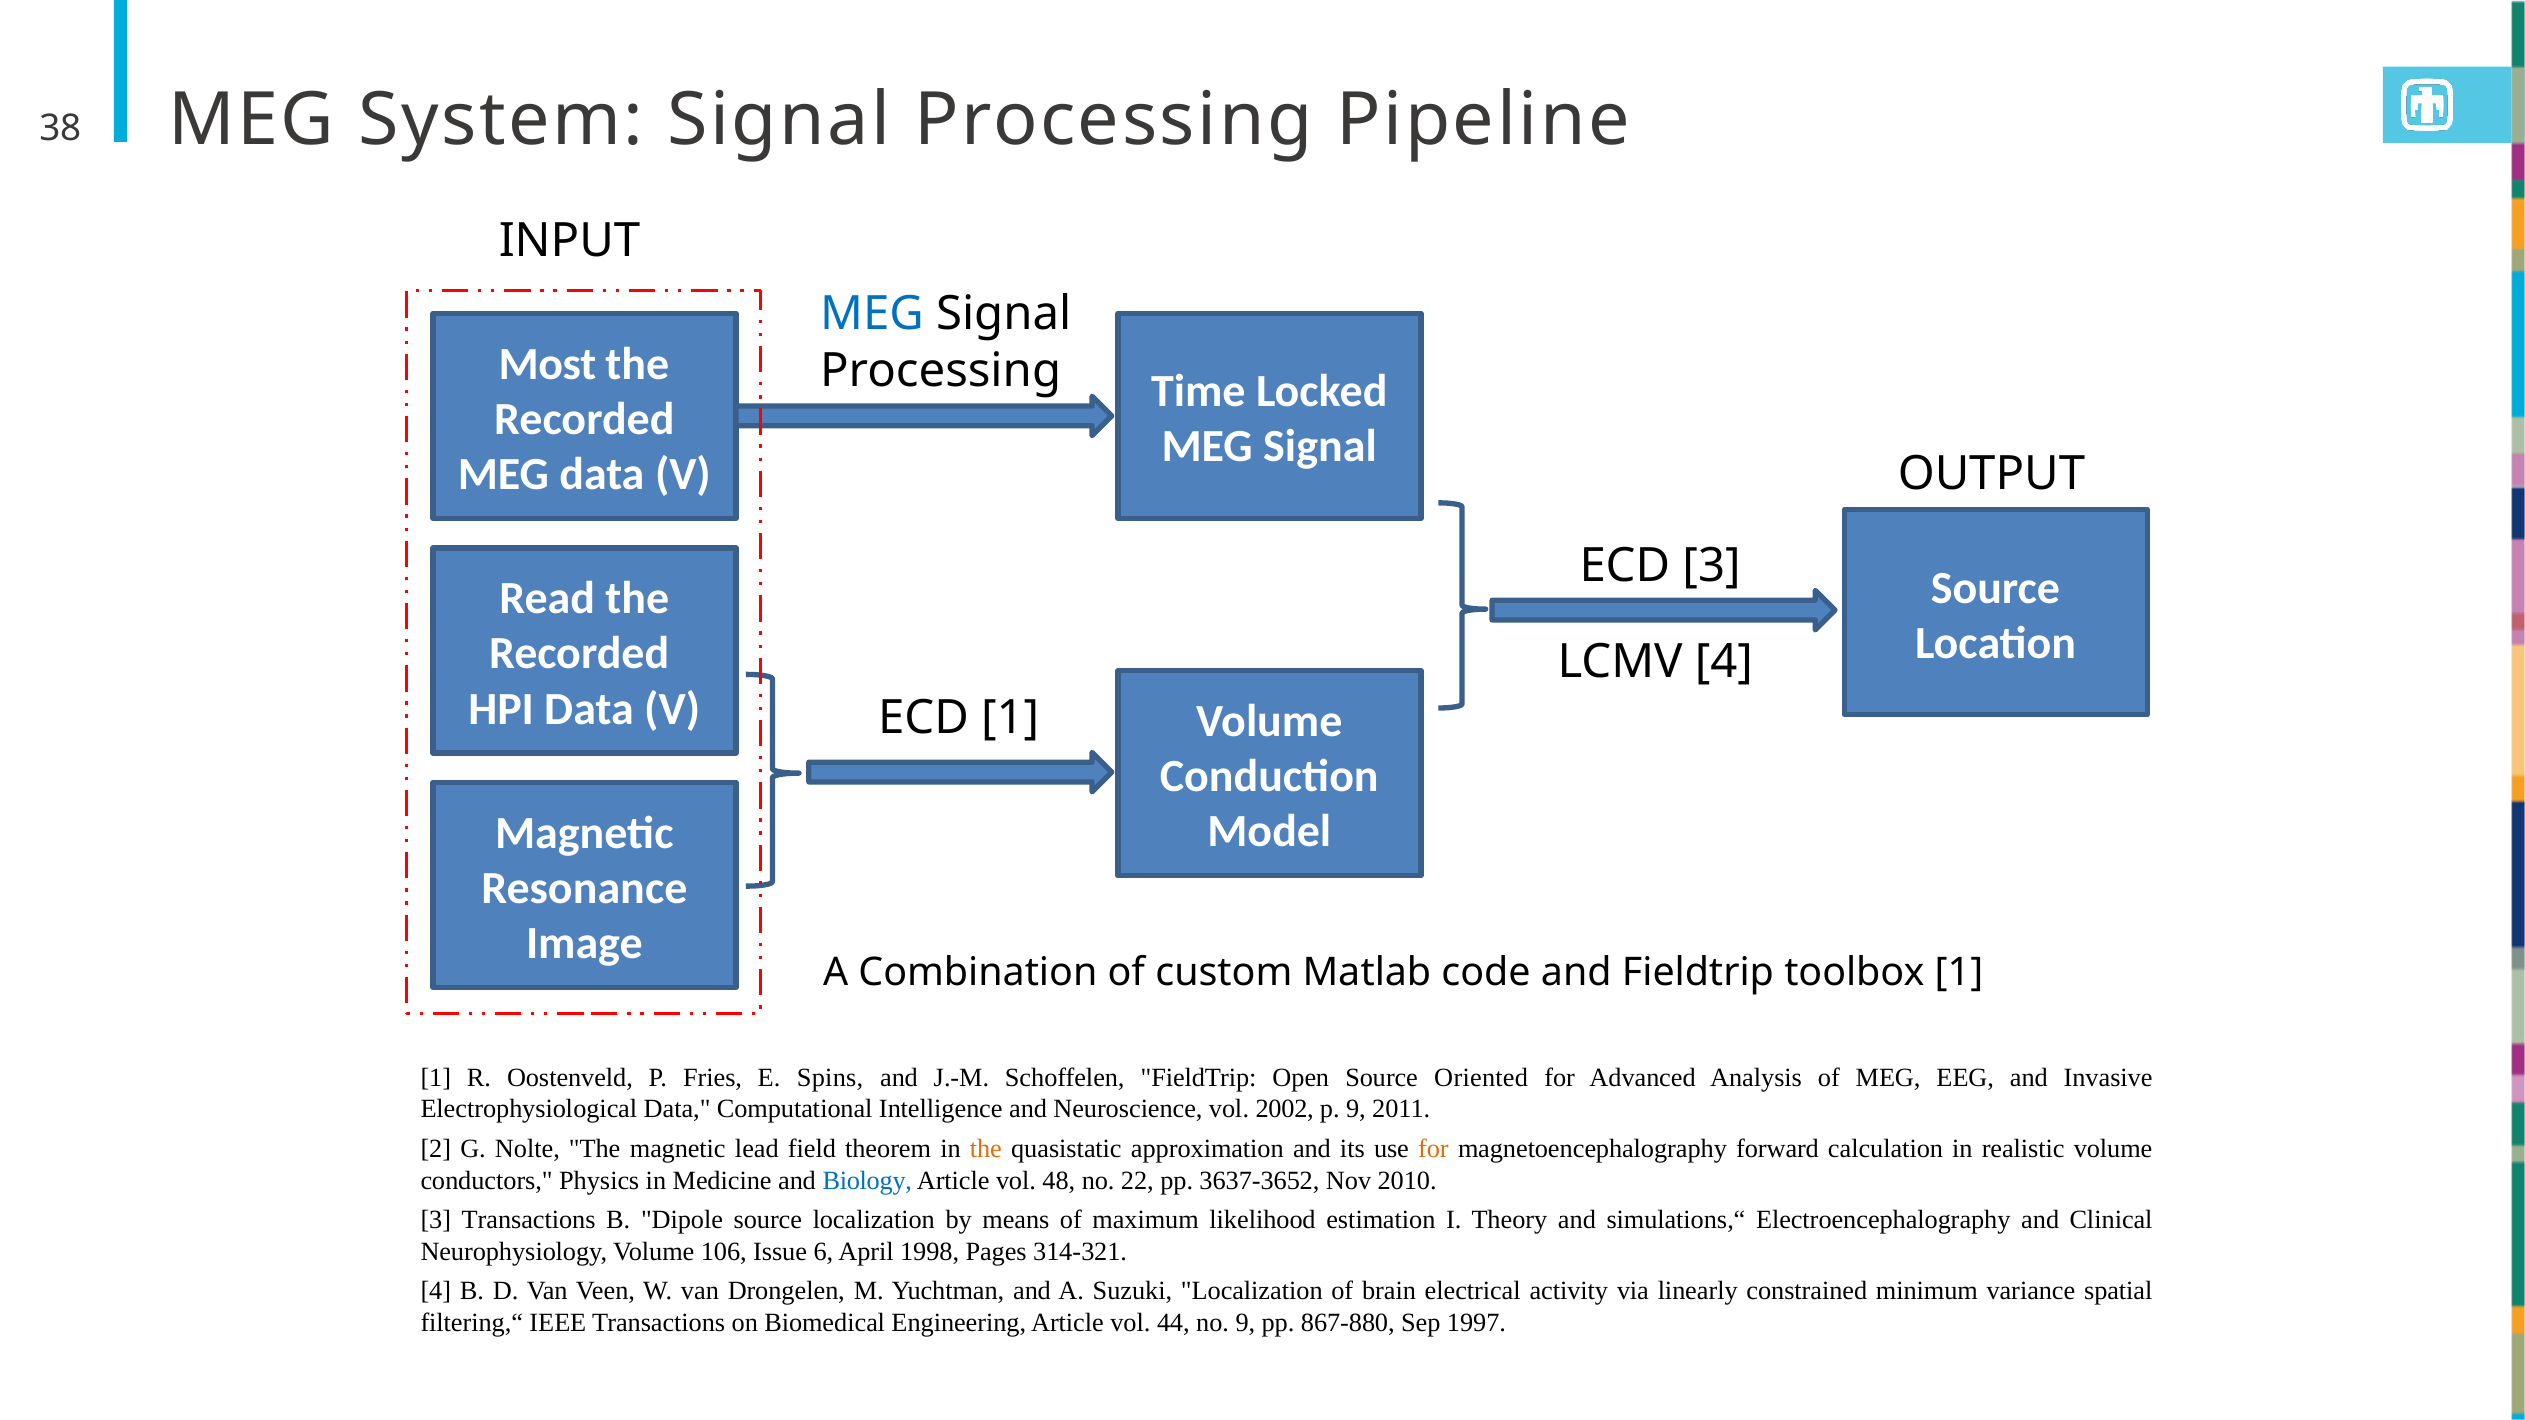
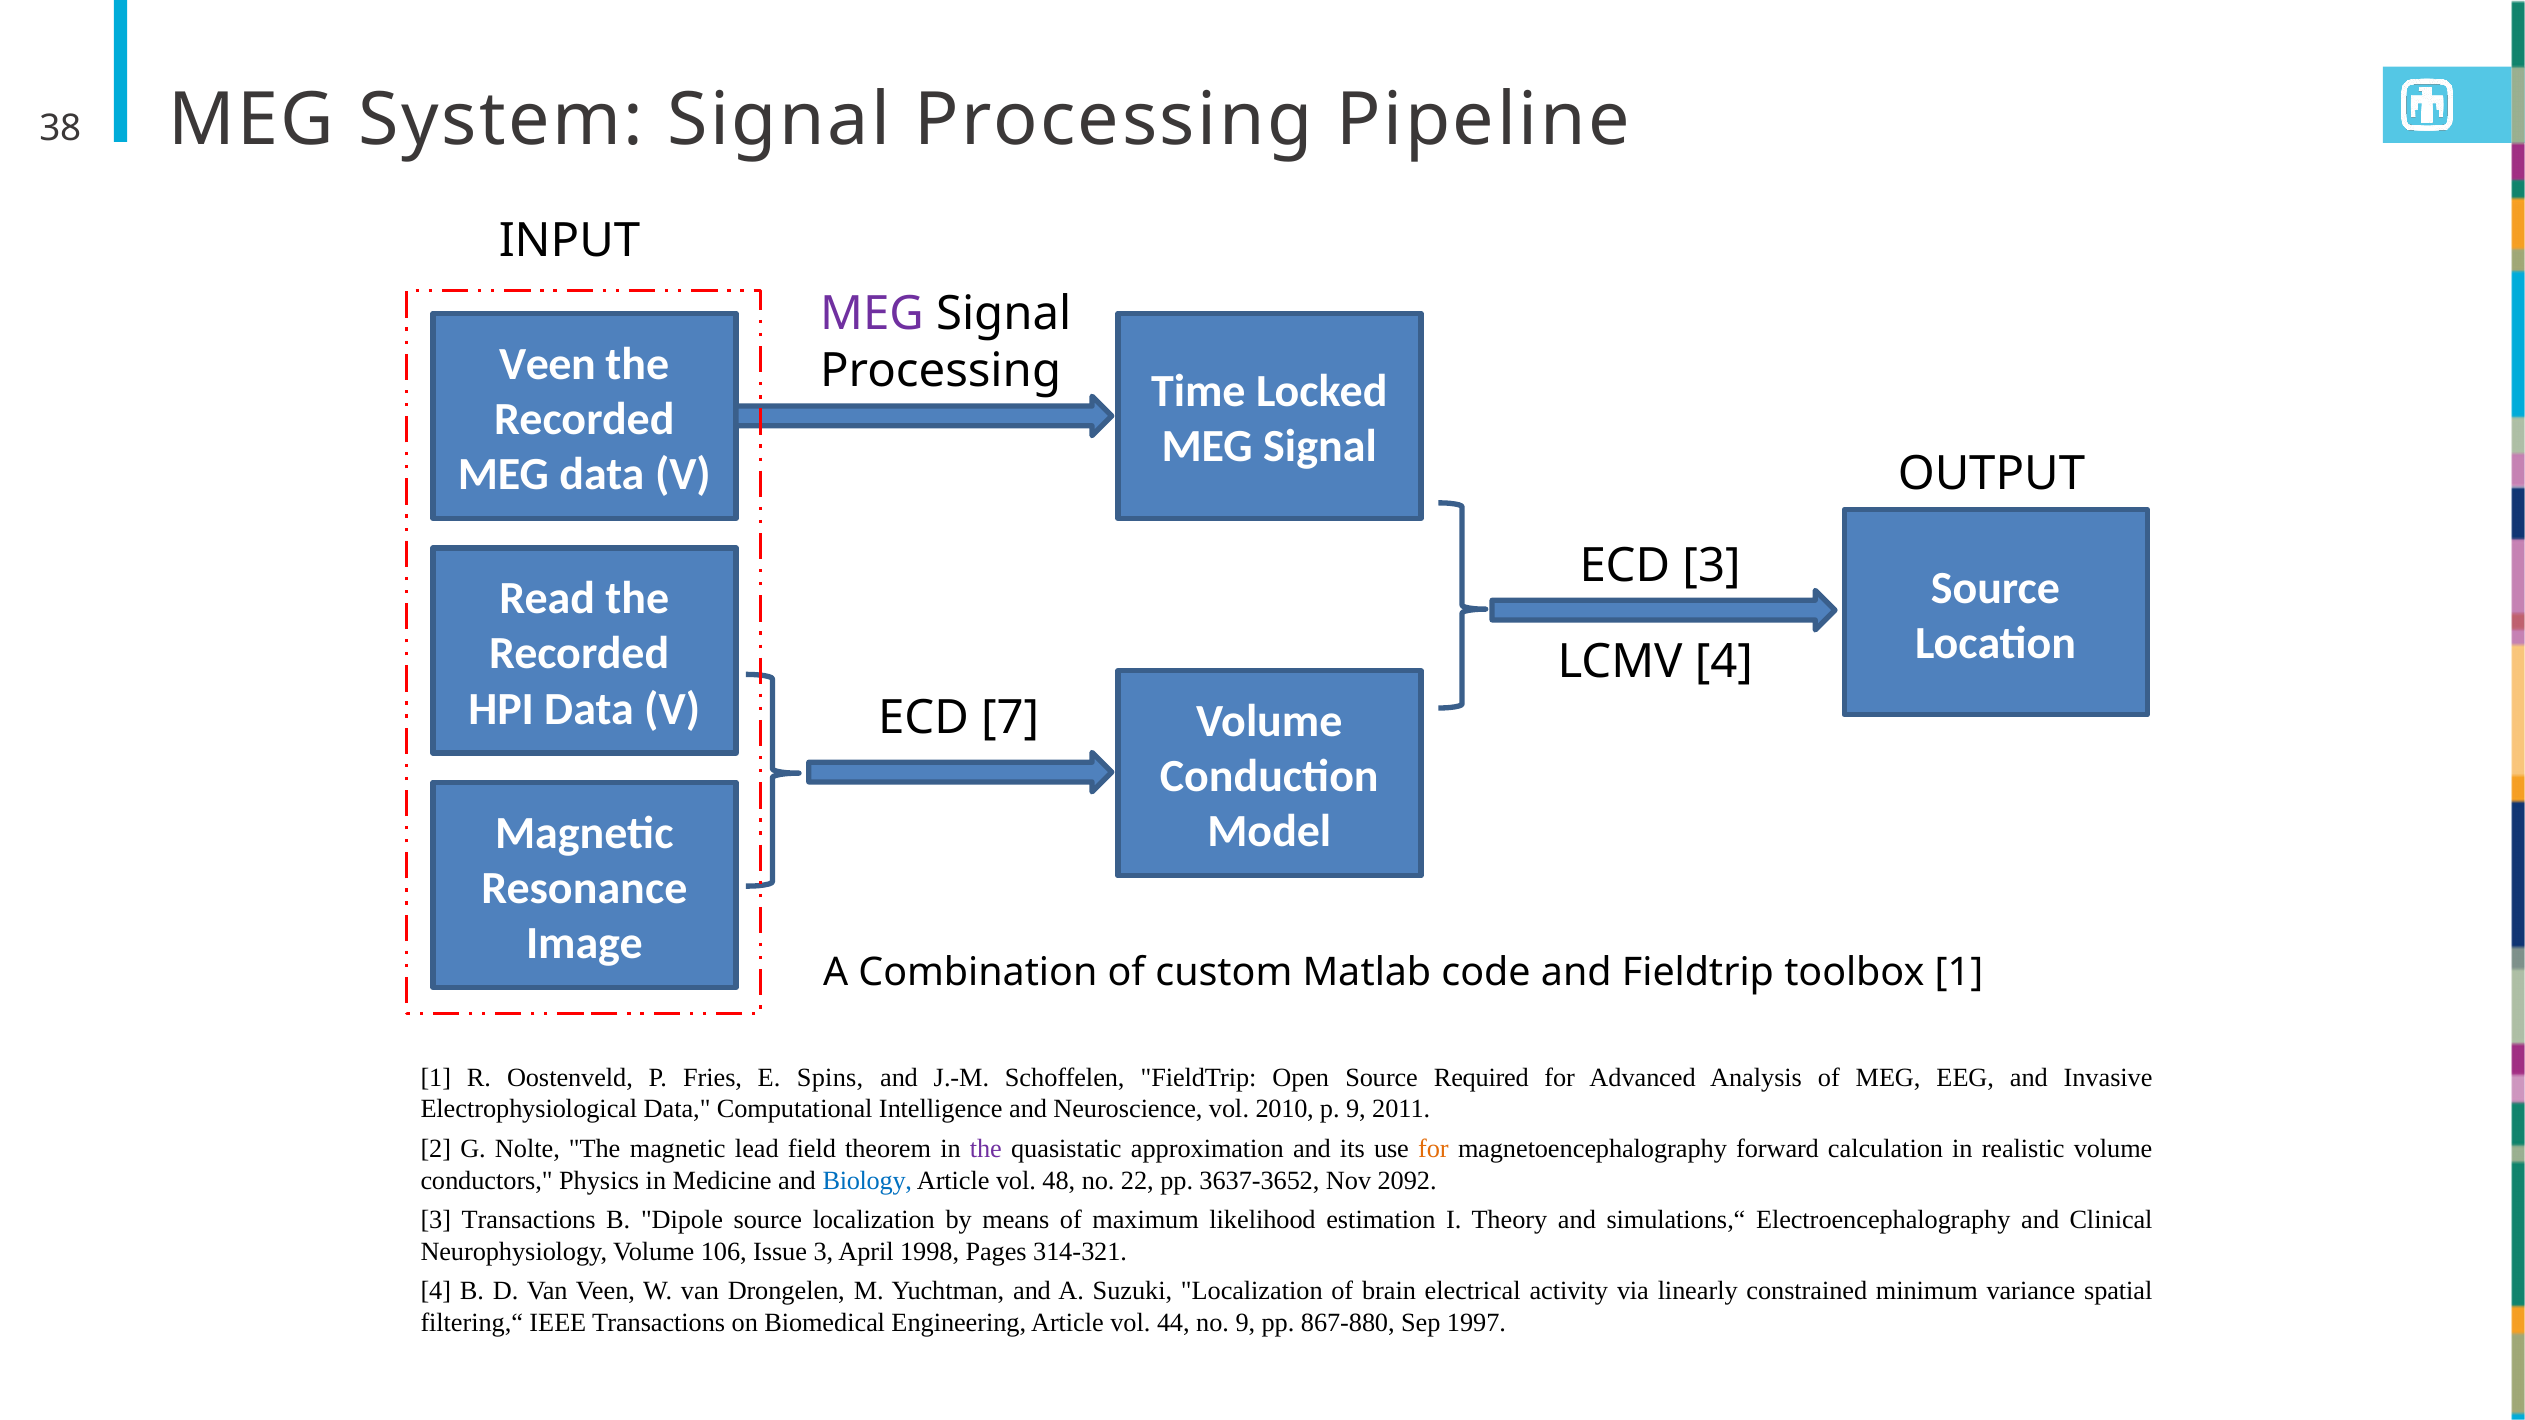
MEG at (872, 314) colour: blue -> purple
Most at (547, 364): Most -> Veen
ECD 1: 1 -> 7
Oriented: Oriented -> Required
2002: 2002 -> 2010
the at (986, 1149) colour: orange -> purple
2010: 2010 -> 2092
Issue 6: 6 -> 3
